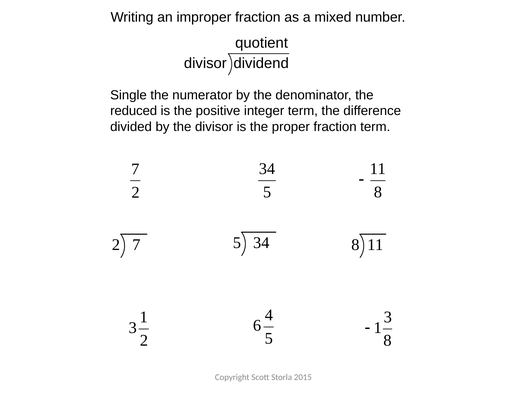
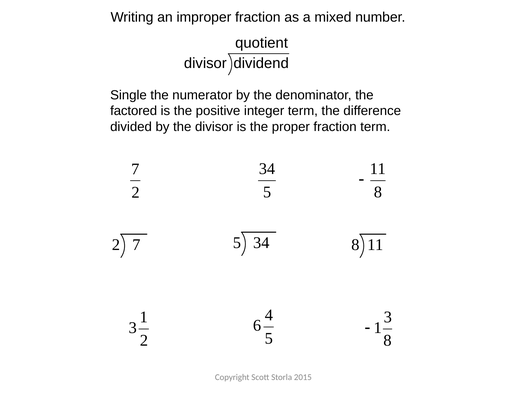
reduced: reduced -> factored
